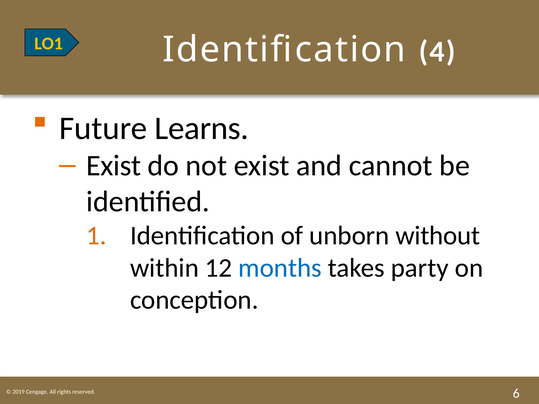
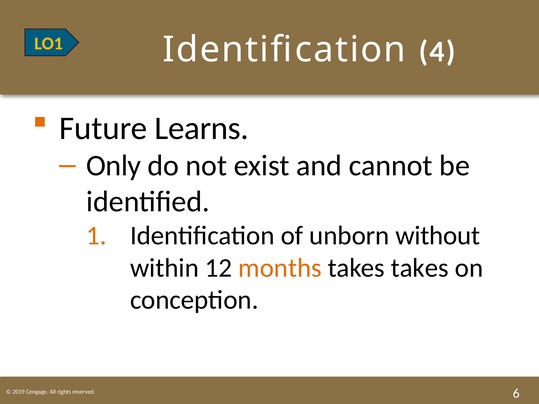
Exist at (114, 166): Exist -> Only
months colour: blue -> orange
takes party: party -> takes
